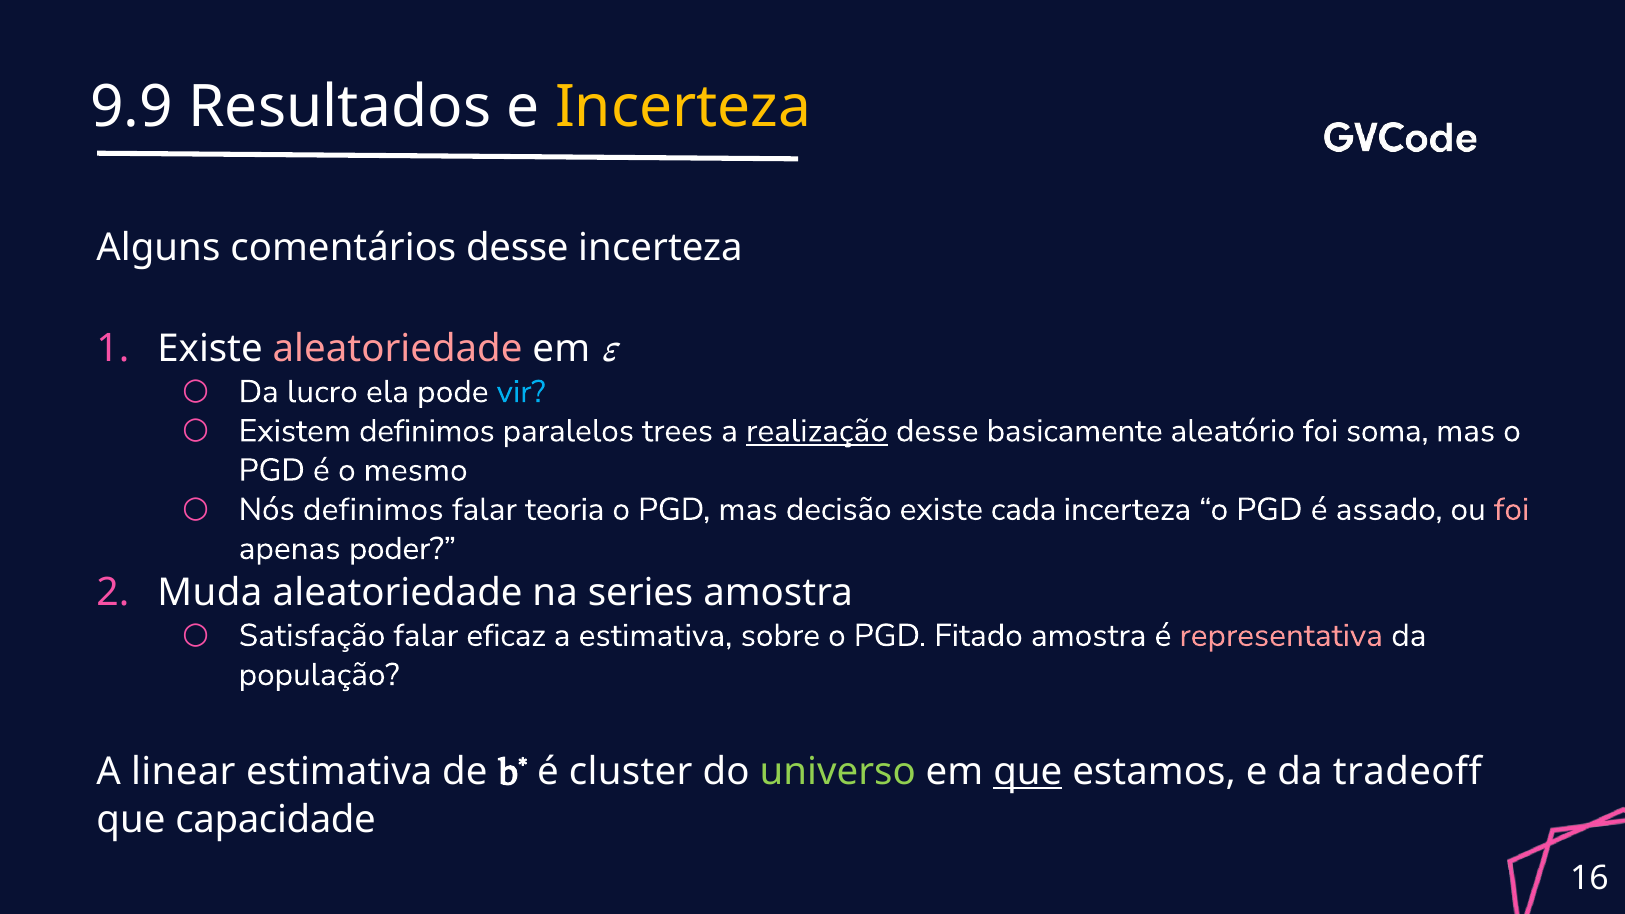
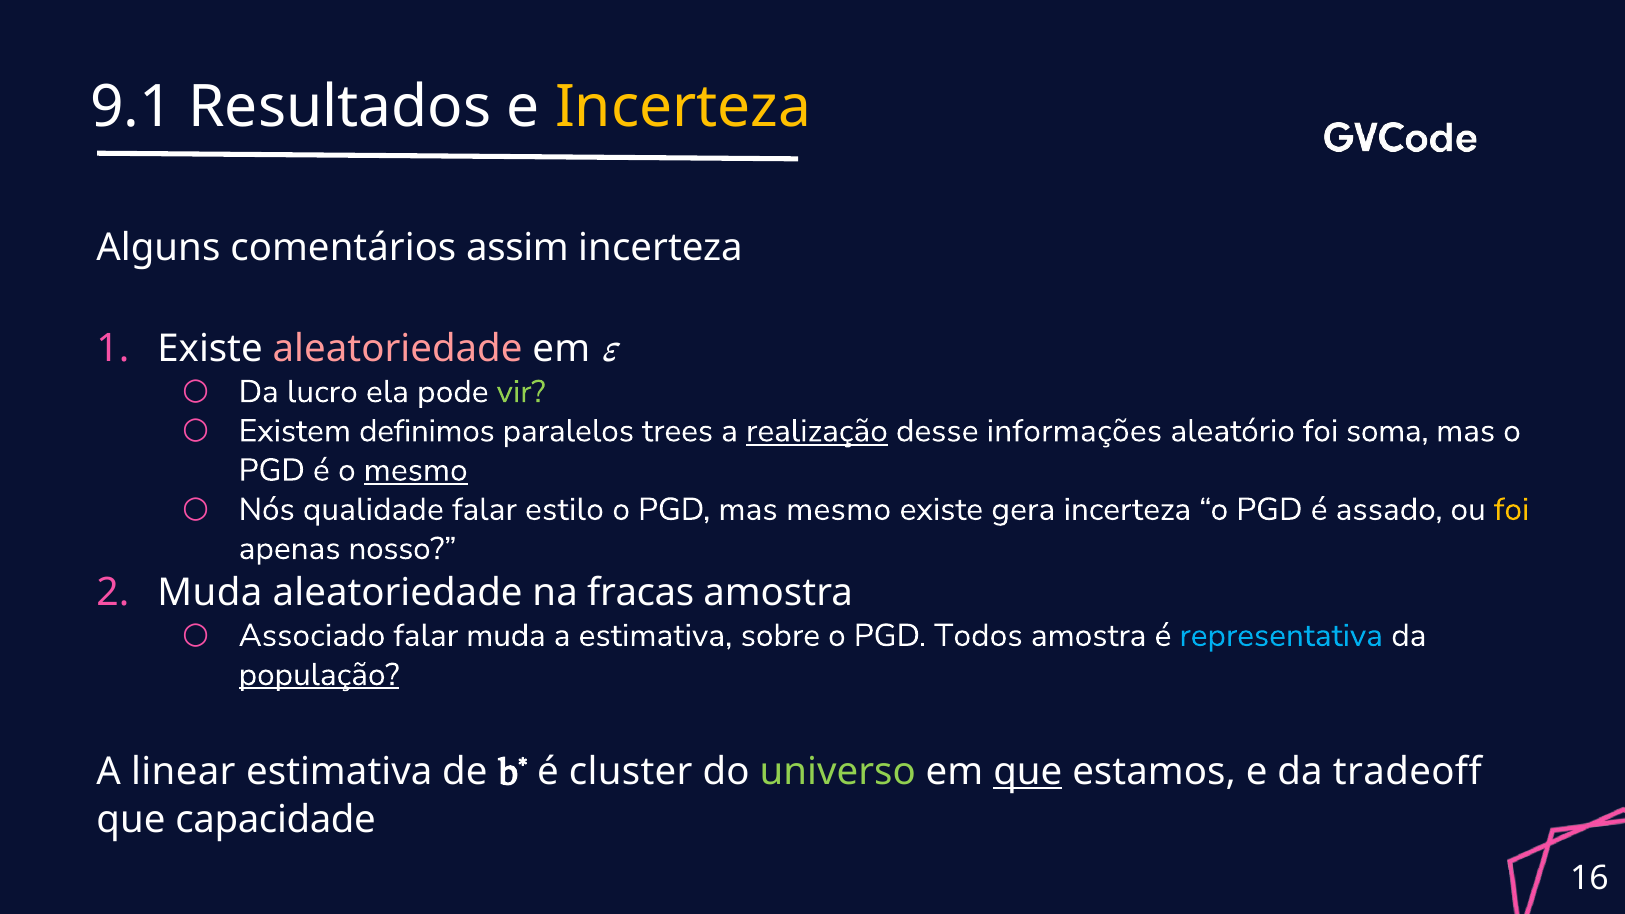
9.9: 9.9 -> 9.1
comentários desse: desse -> assim
vir colour: light blue -> light green
basicamente: basicamente -> informações
mesmo at (416, 470) underline: none -> present
Nós definimos: definimos -> qualidade
teoria: teoria -> estilo
mas decisão: decisão -> mesmo
cada: cada -> gera
foi at (1512, 509) colour: pink -> yellow
poder: poder -> nosso
series: series -> fracas
Satisfação: Satisfação -> Associado
falar eficaz: eficaz -> muda
Fitado: Fitado -> Todos
representativa colour: pink -> light blue
população underline: none -> present
